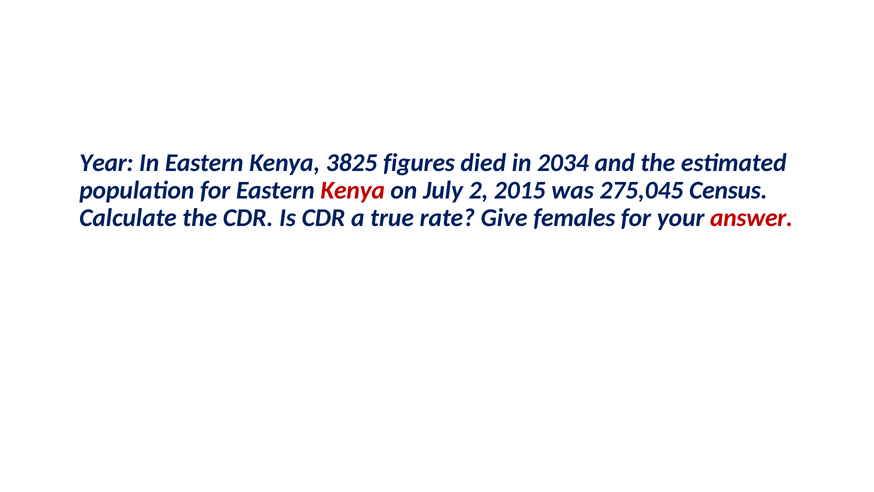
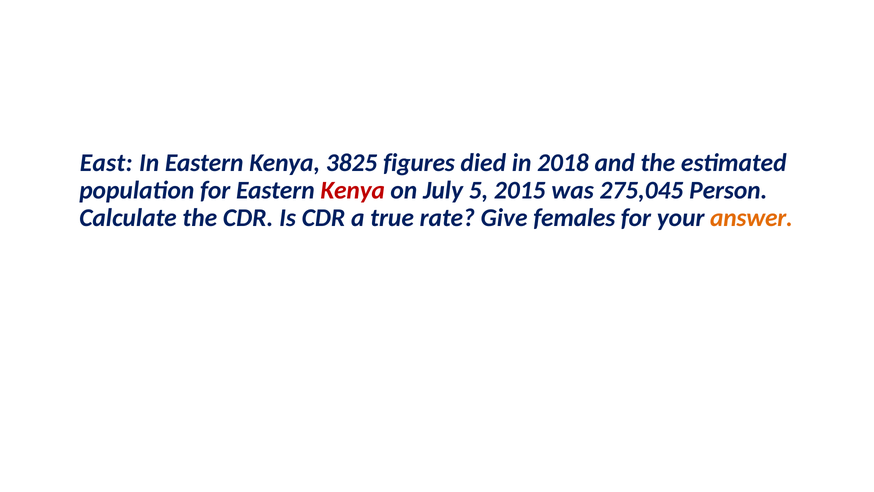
Year: Year -> East
2034: 2034 -> 2018
2: 2 -> 5
Census: Census -> Person
answer colour: red -> orange
